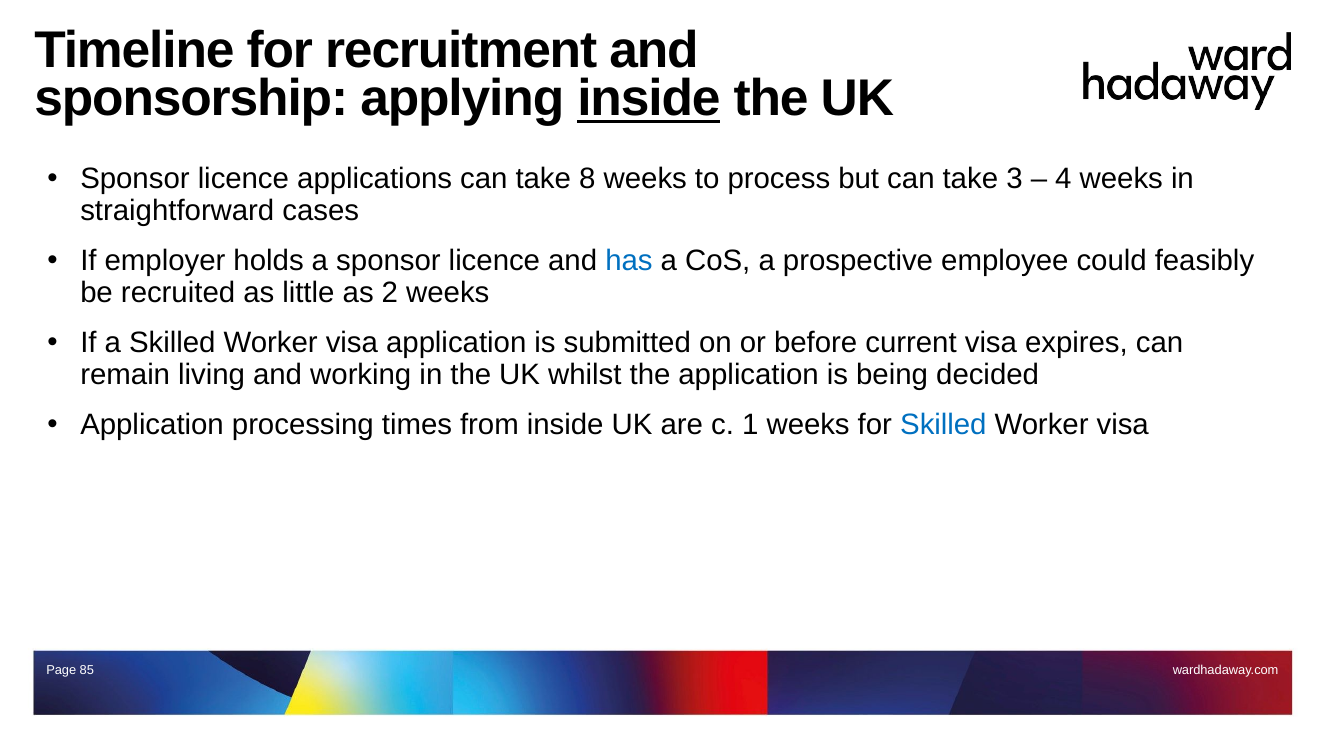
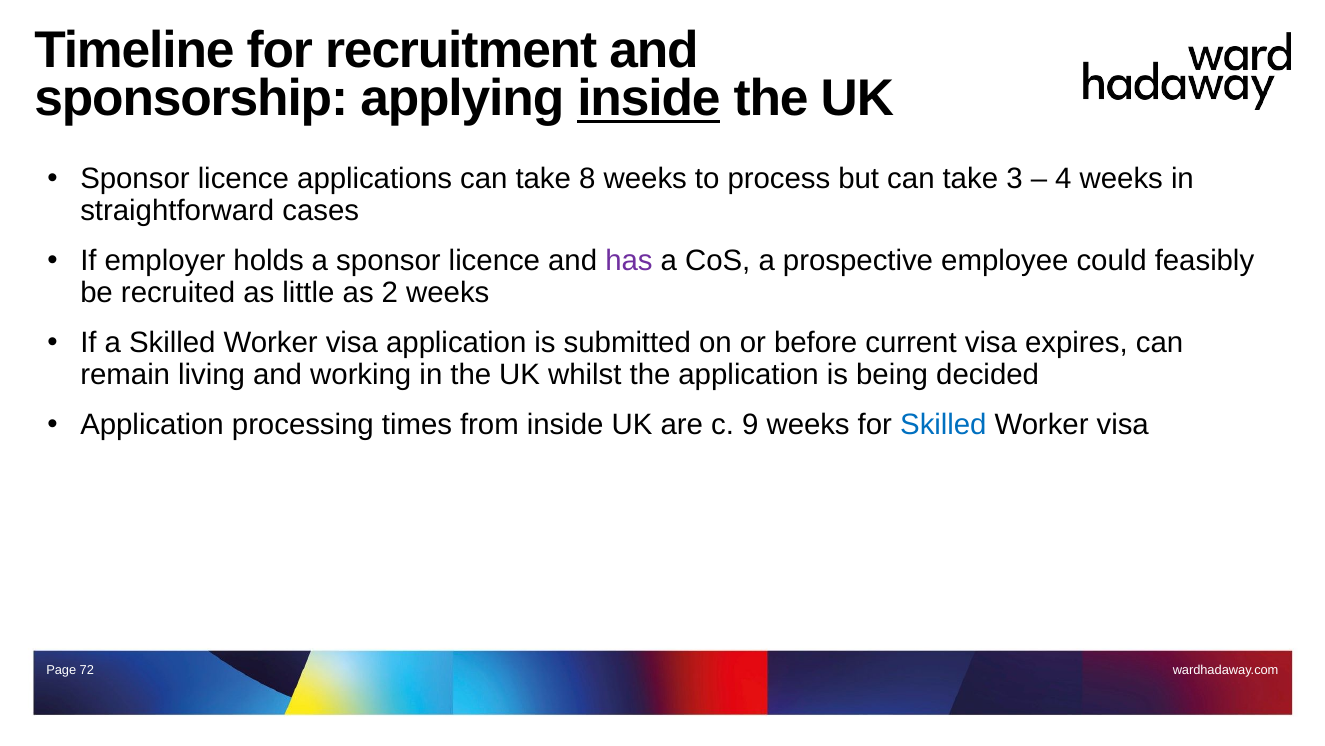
has colour: blue -> purple
1: 1 -> 9
85: 85 -> 72
